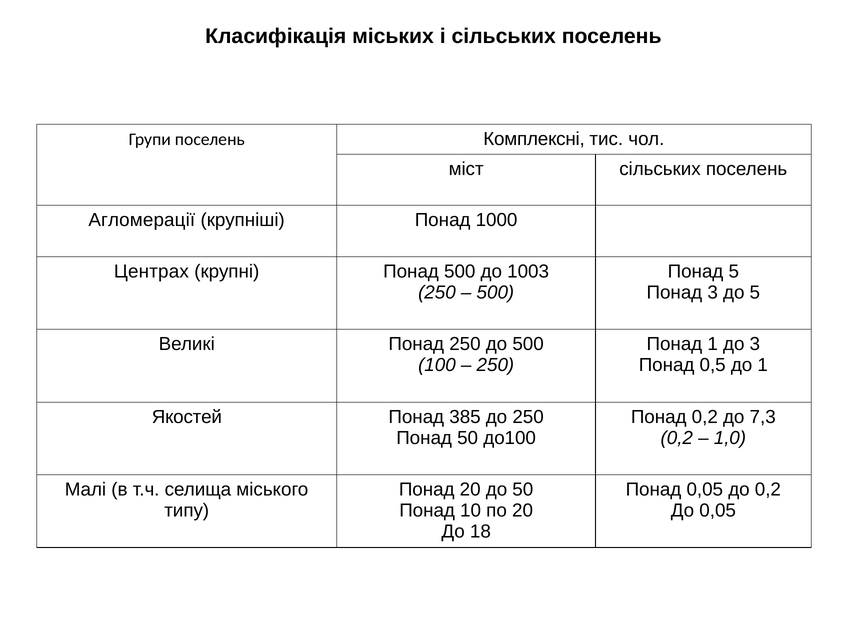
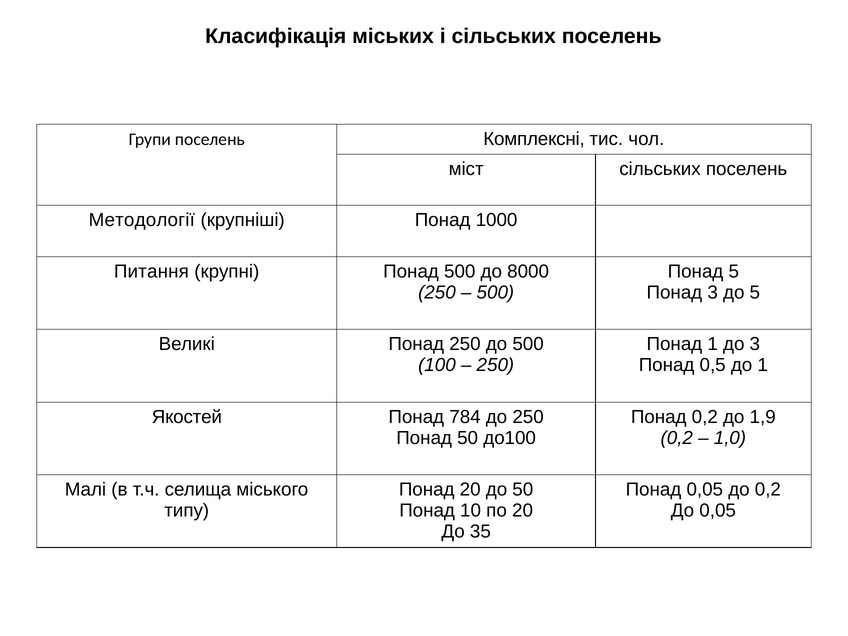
Агломерації: Агломерації -> Методології
Центрах: Центрах -> Питання
1003: 1003 -> 8000
385: 385 -> 784
7,3: 7,3 -> 1,9
18: 18 -> 35
